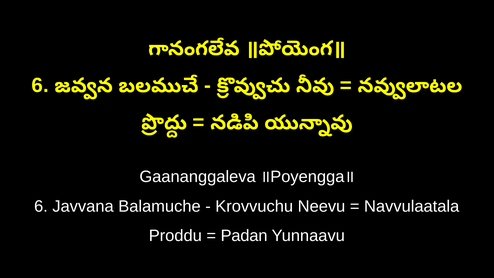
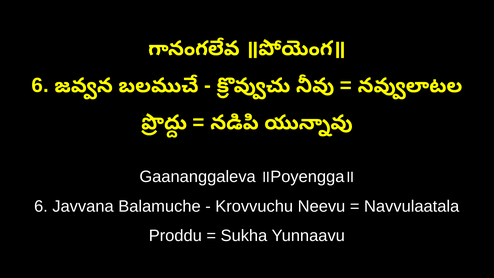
Padan: Padan -> Sukha
